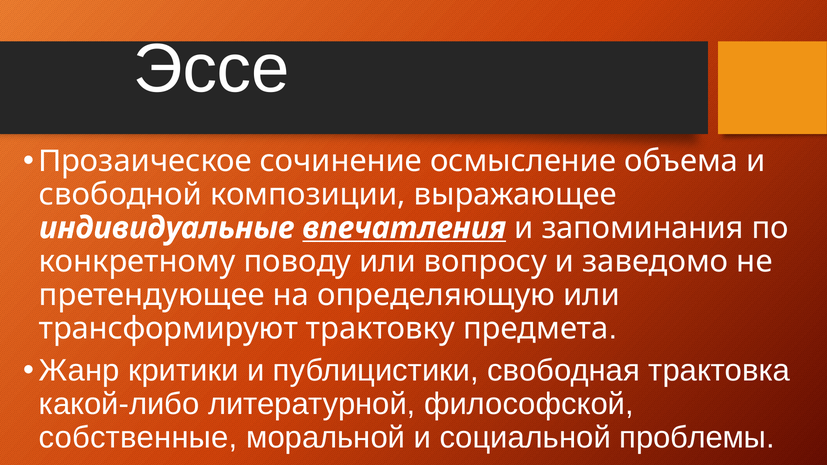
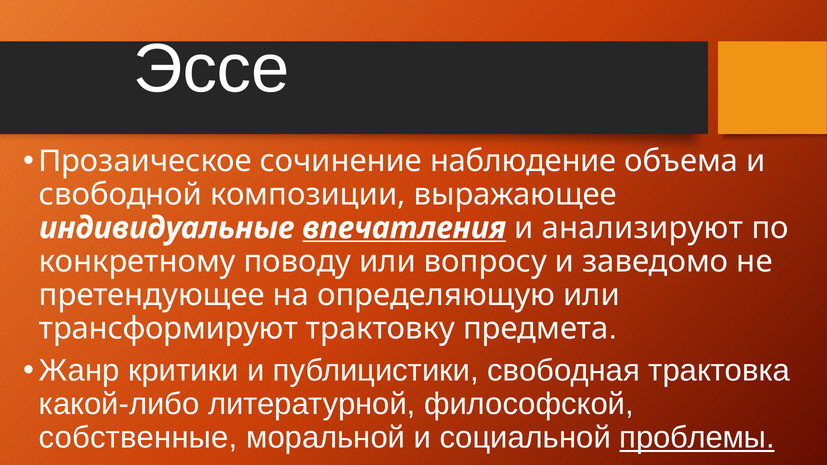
осмысление: осмысление -> наблюдение
запоминания: запоминания -> анализируют
проблемы underline: none -> present
